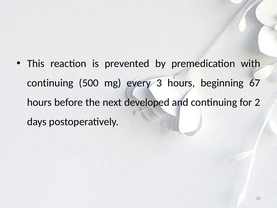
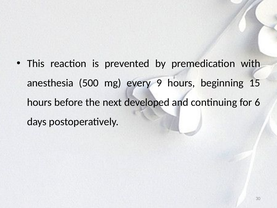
continuing at (50, 83): continuing -> anesthesia
3: 3 -> 9
67: 67 -> 15
2: 2 -> 6
